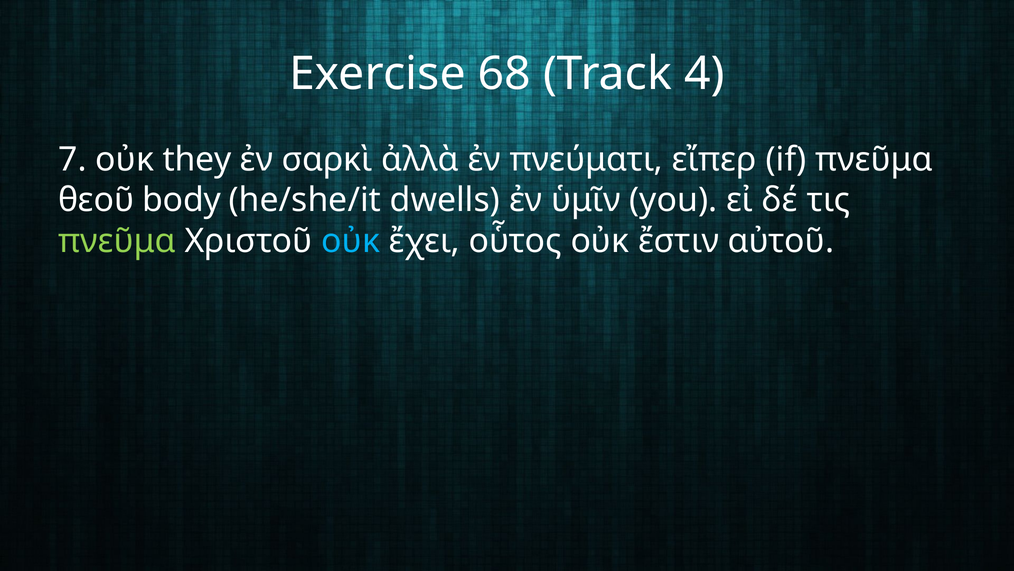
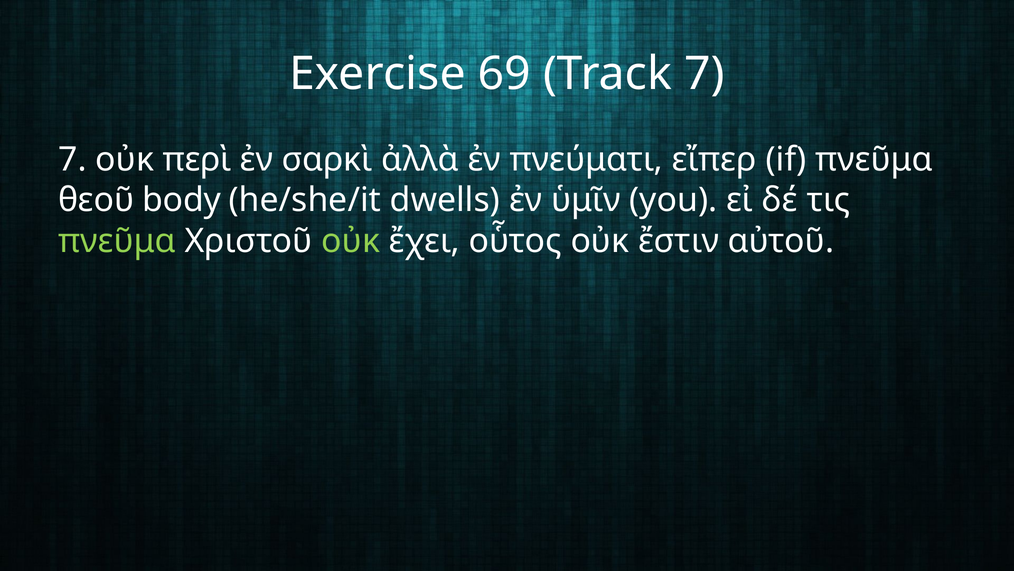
68: 68 -> 69
Track 4: 4 -> 7
they: they -> περὶ
οὐκ at (351, 241) colour: light blue -> light green
